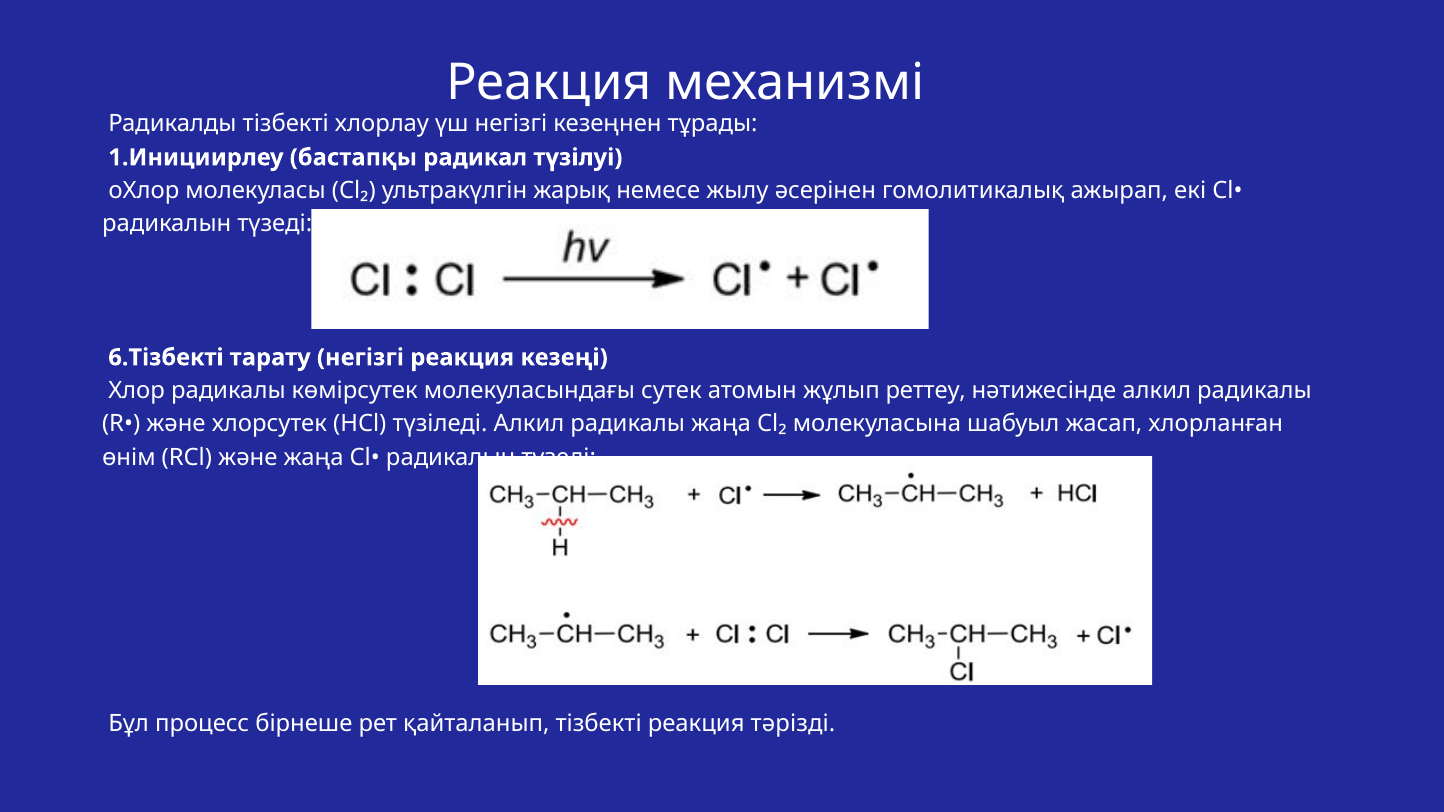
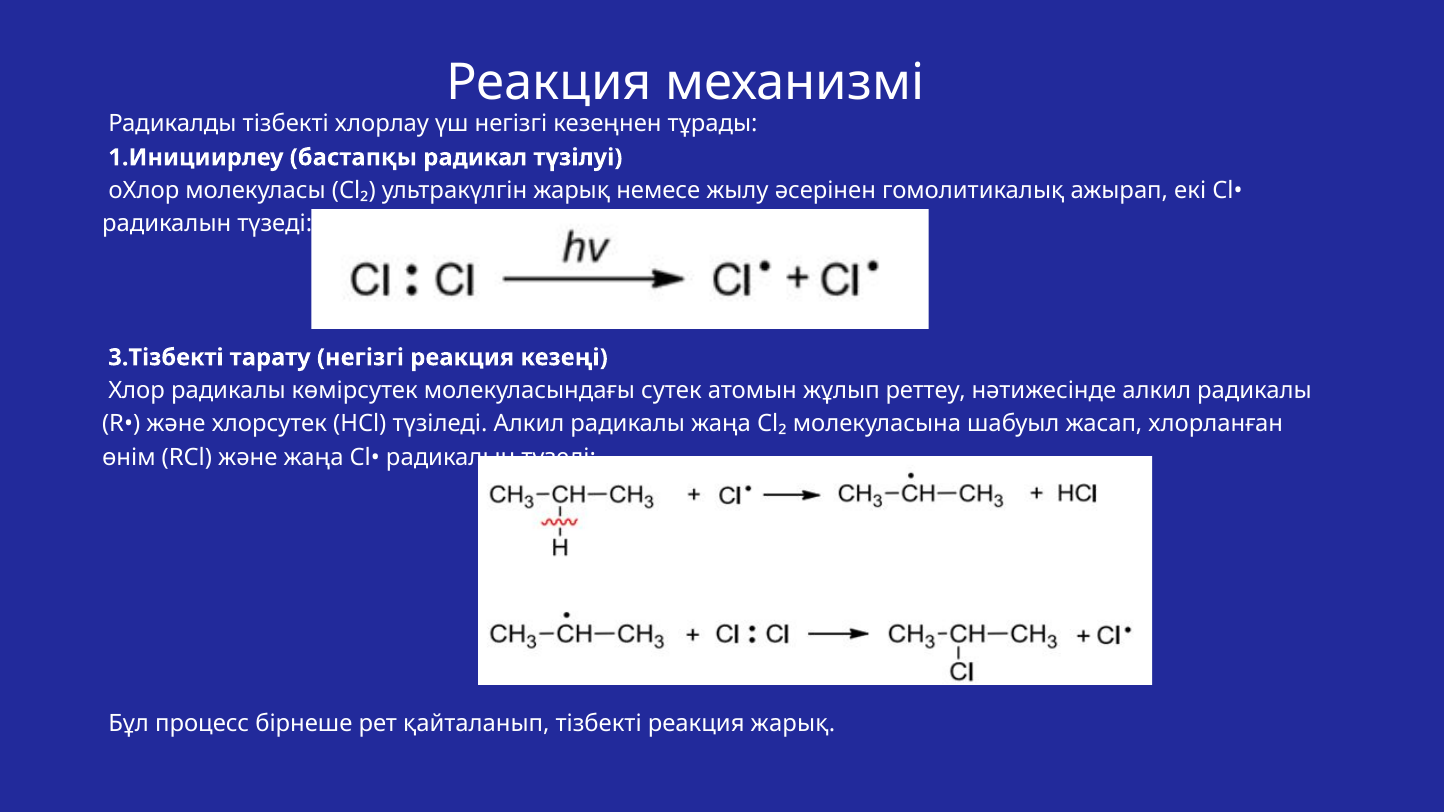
6.Тізбекті: 6.Тізбекті -> 3.Тізбекті
реакция тәрізді: тәрізді -> жарық
